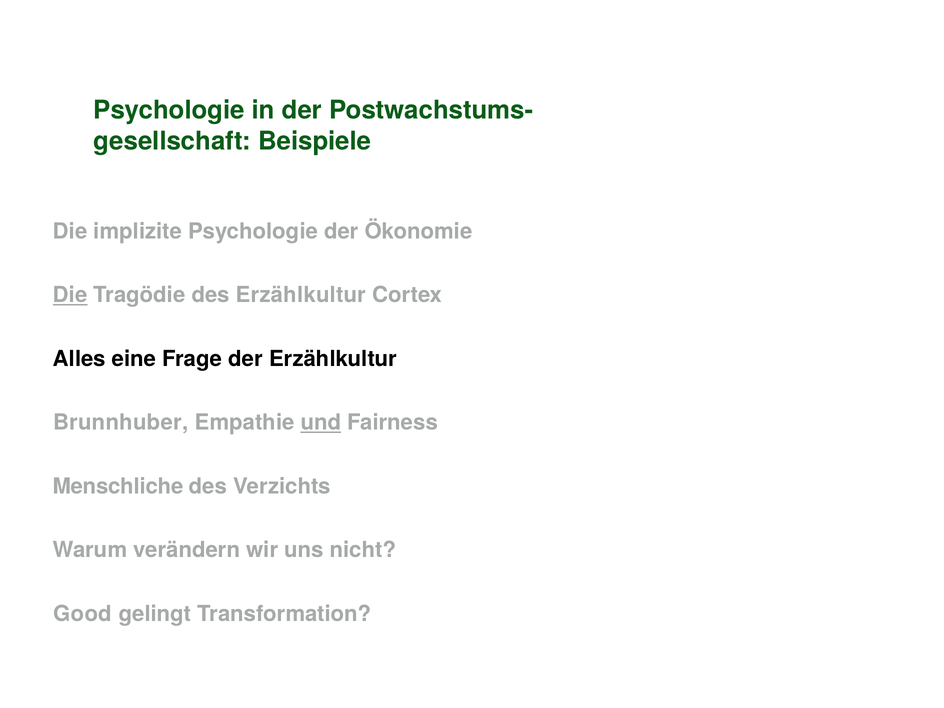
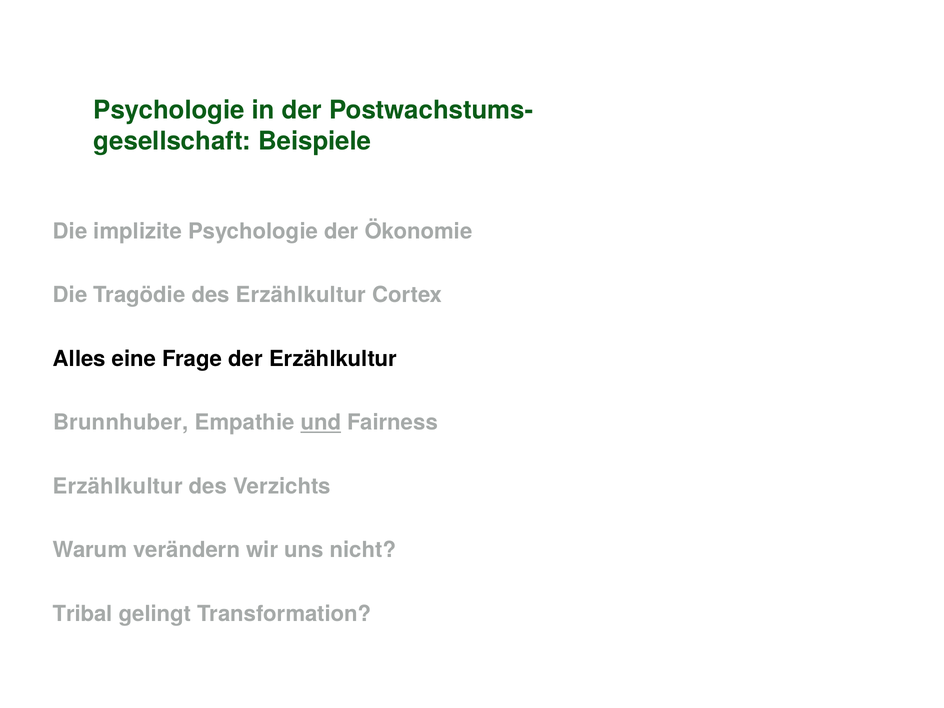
Die at (70, 295) underline: present -> none
Menschliche at (118, 486): Menschliche -> Erzählkultur
Good: Good -> Tribal
